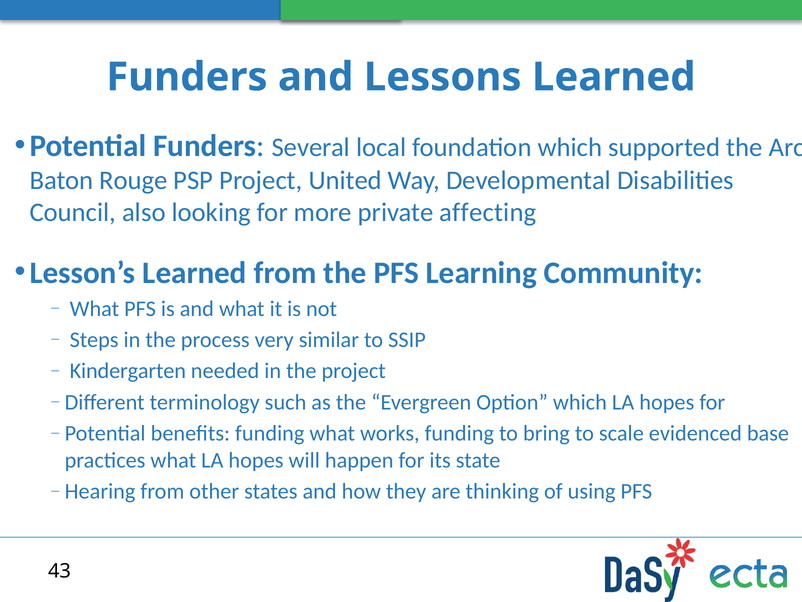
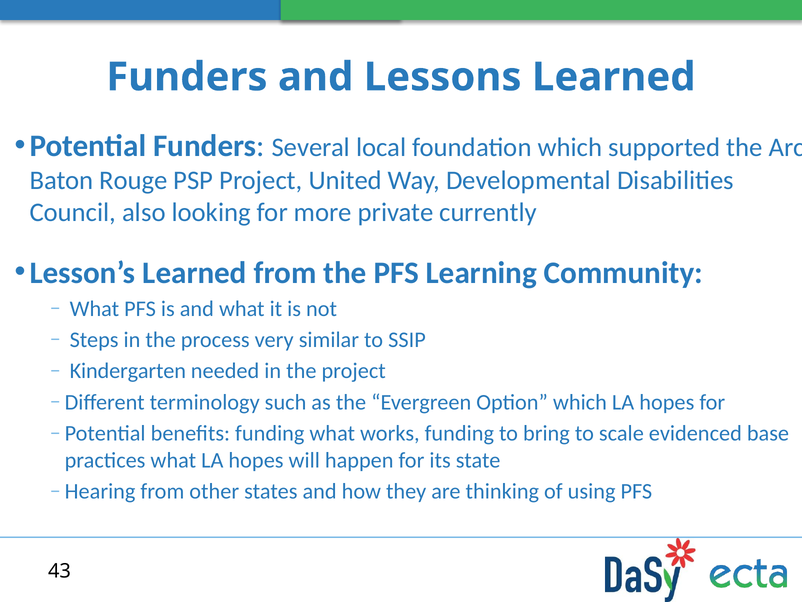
affecting: affecting -> currently
